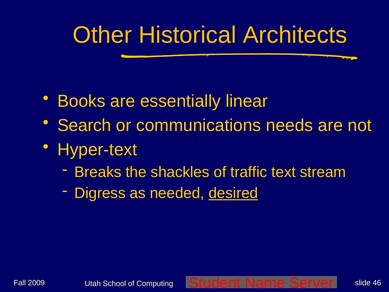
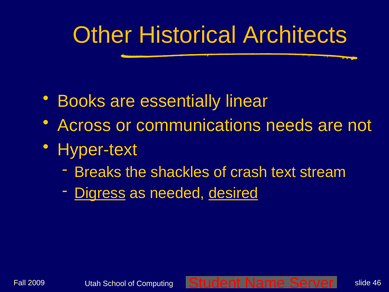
Search: Search -> Across
traffic: traffic -> crash
Digress underline: none -> present
